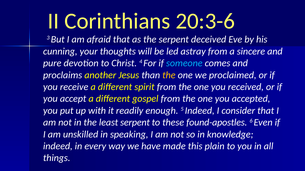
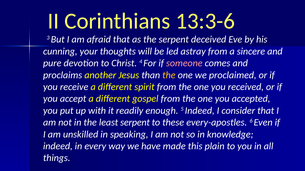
20:3-6: 20:3-6 -> 13:3-6
someone colour: light blue -> pink
found-apostles: found-apostles -> every-apostles
